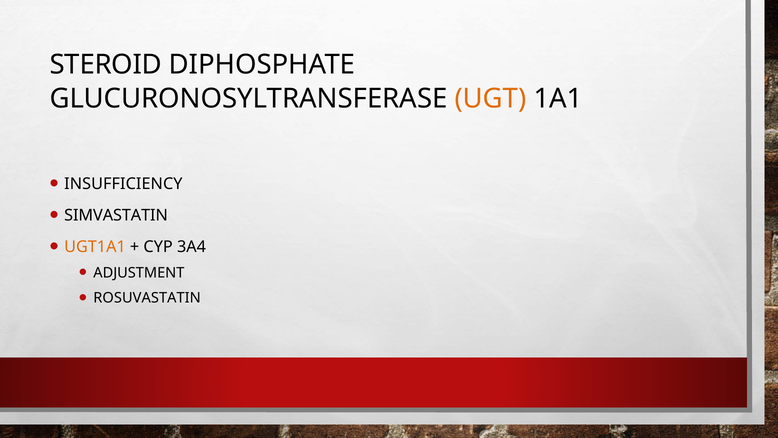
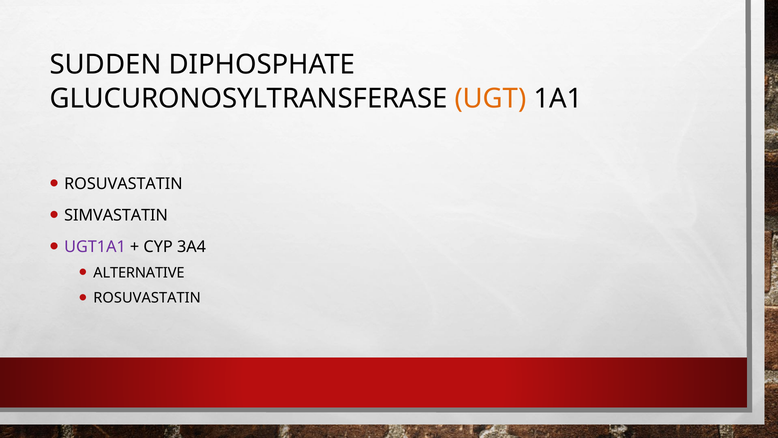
STEROID: STEROID -> SUDDEN
INSUFFICIENCY at (123, 184): INSUFFICIENCY -> ROSUVASTATIN
UGT1A1 colour: orange -> purple
ADJUSTMENT: ADJUSTMENT -> ALTERNATIVE
